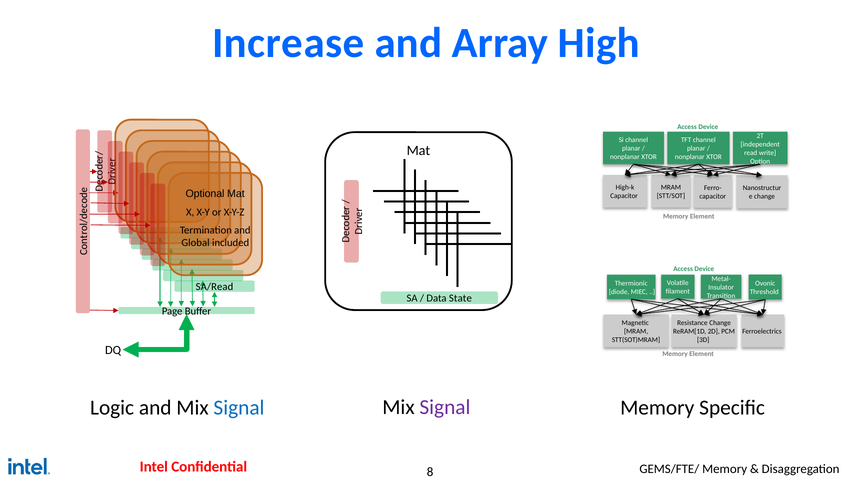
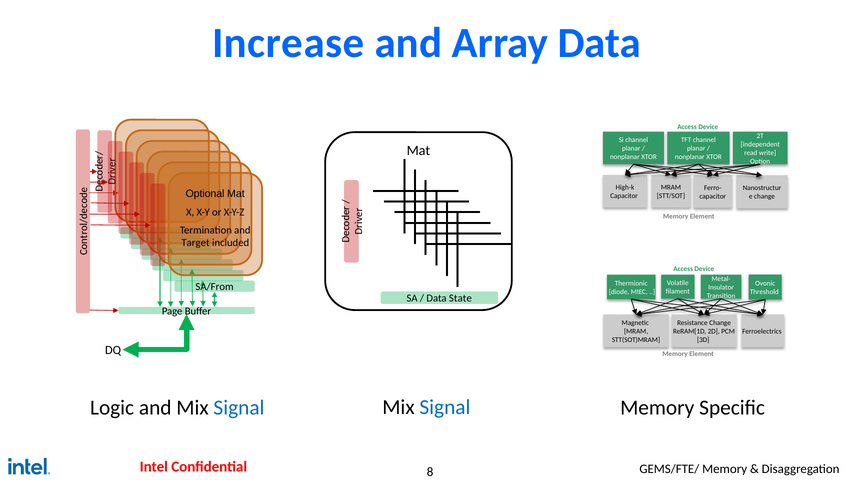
Array High: High -> Data
Global: Global -> Target
SA/Read: SA/Read -> SA/From
Signal at (445, 407) colour: purple -> blue
